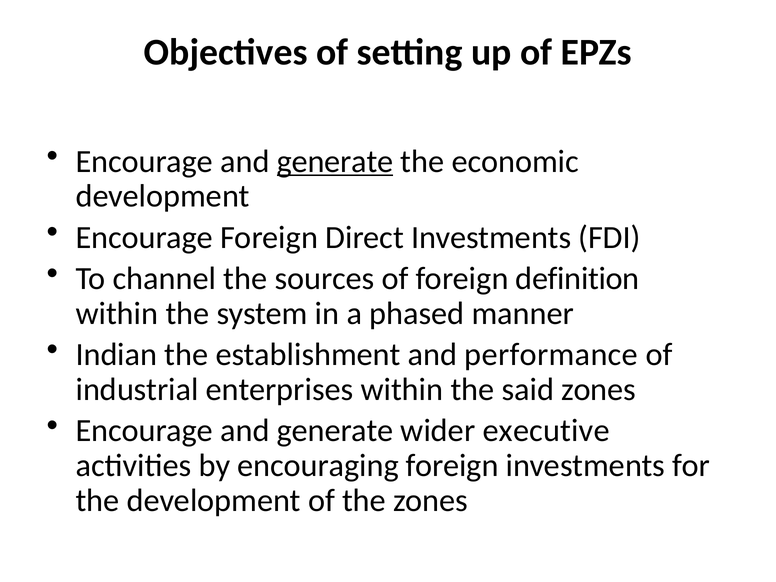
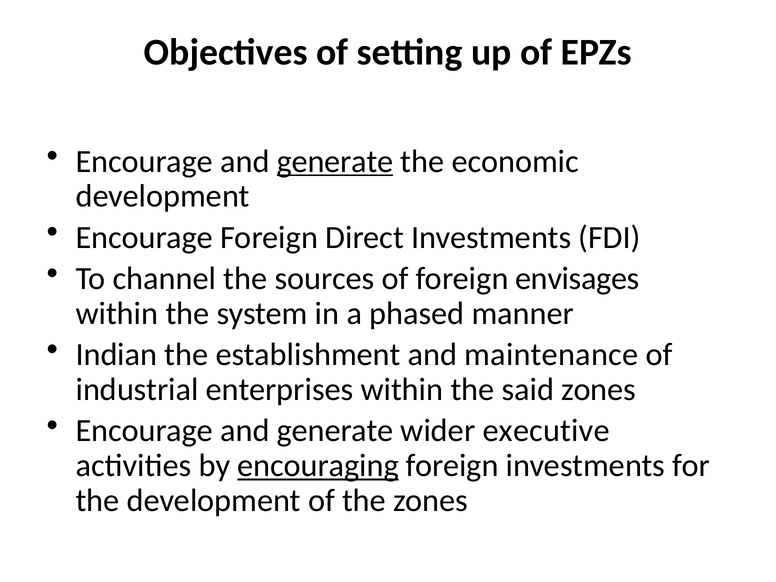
definition: definition -> envisages
performance: performance -> maintenance
encouraging underline: none -> present
